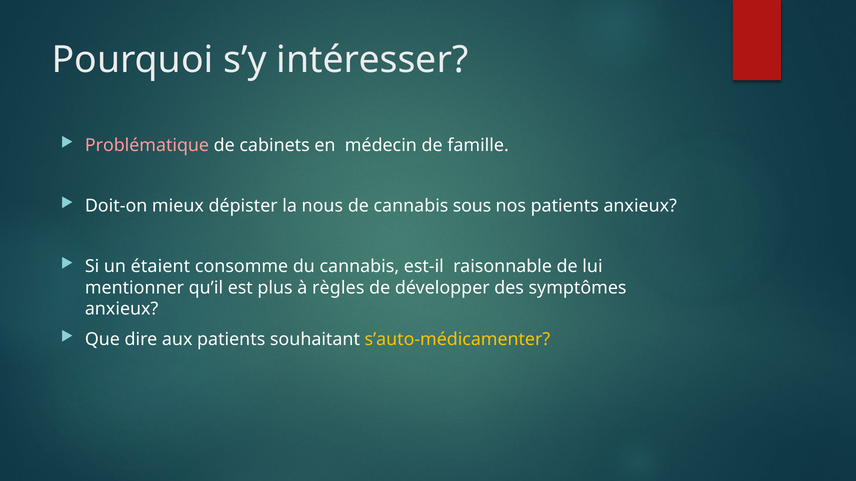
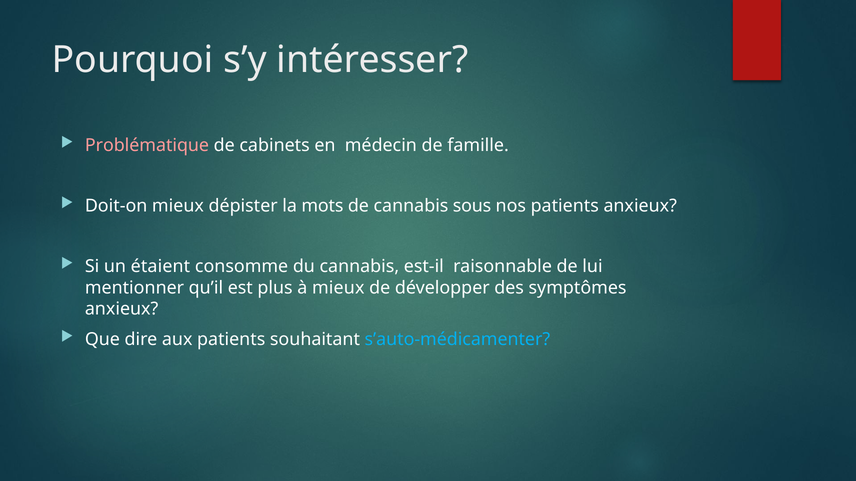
nous: nous -> mots
à règles: règles -> mieux
s’auto-médicamenter colour: yellow -> light blue
